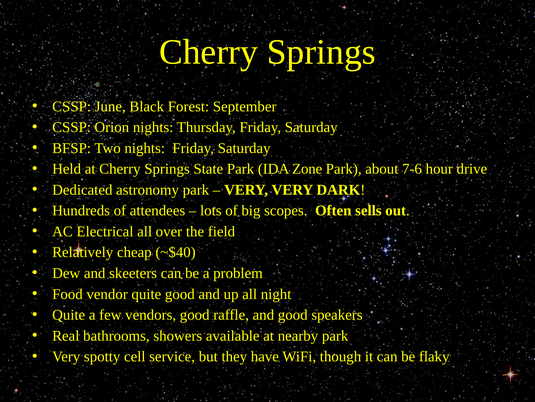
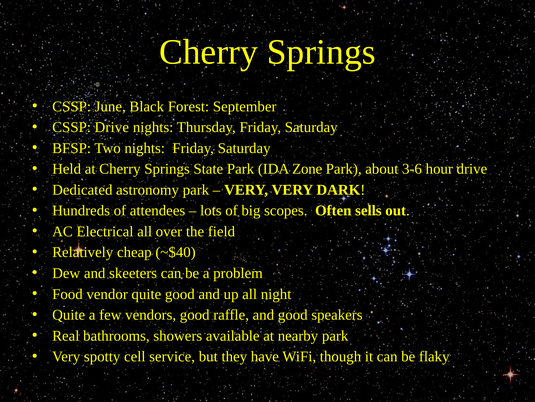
CSSP Orion: Orion -> Drive
7-6: 7-6 -> 3-6
